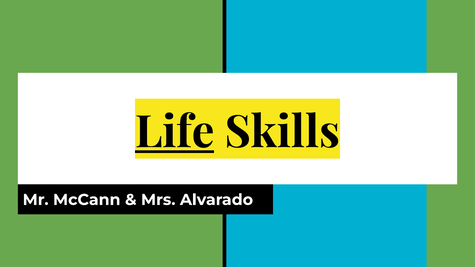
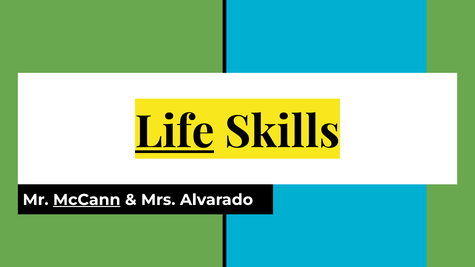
McCann underline: none -> present
